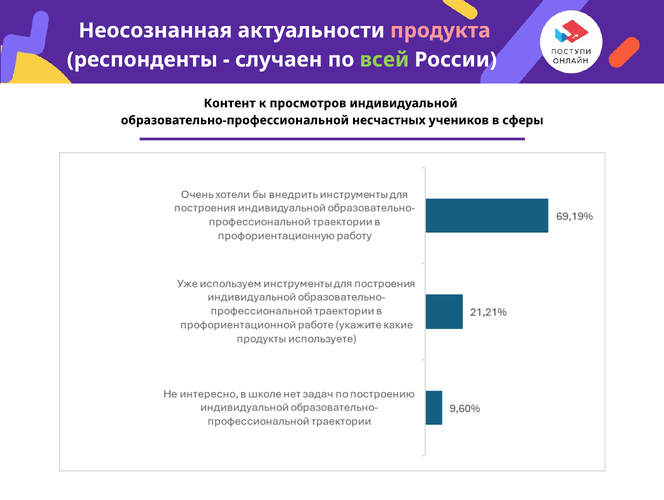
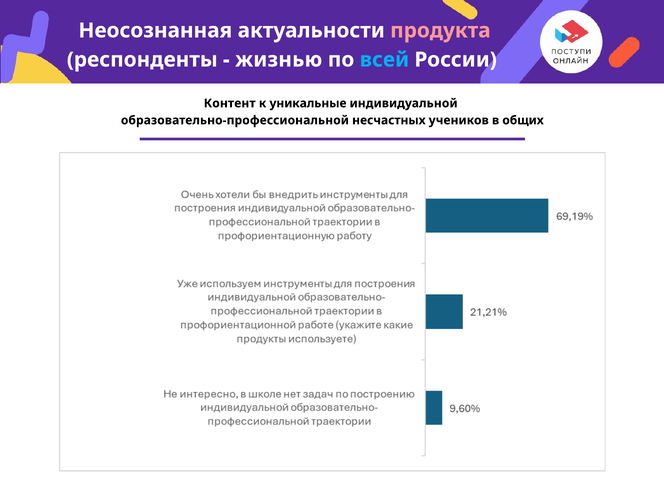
случаен: случаен -> жизнью
всей colour: light green -> light blue
просмотров: просмотров -> уникальные
сферы: сферы -> общих
